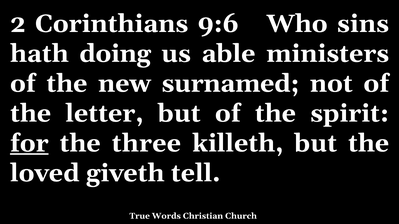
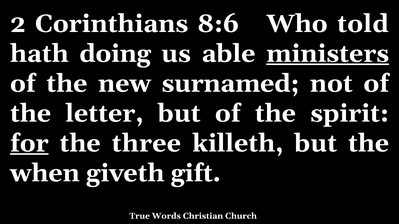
9:6: 9:6 -> 8:6
sins: sins -> told
ministers underline: none -> present
loved: loved -> when
tell: tell -> gift
